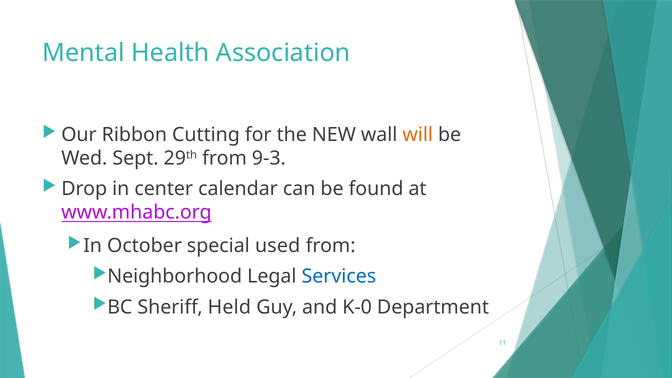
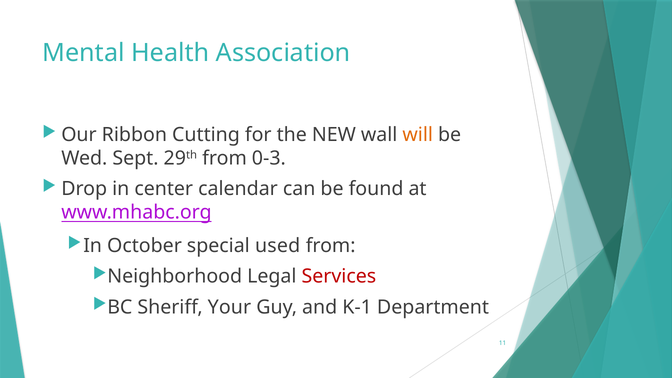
9-3: 9-3 -> 0-3
Services colour: blue -> red
Held: Held -> Your
K-0: K-0 -> K-1
